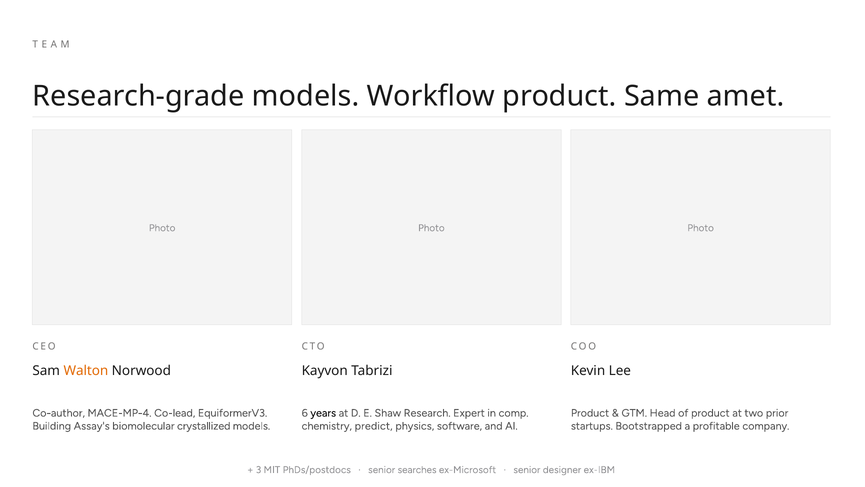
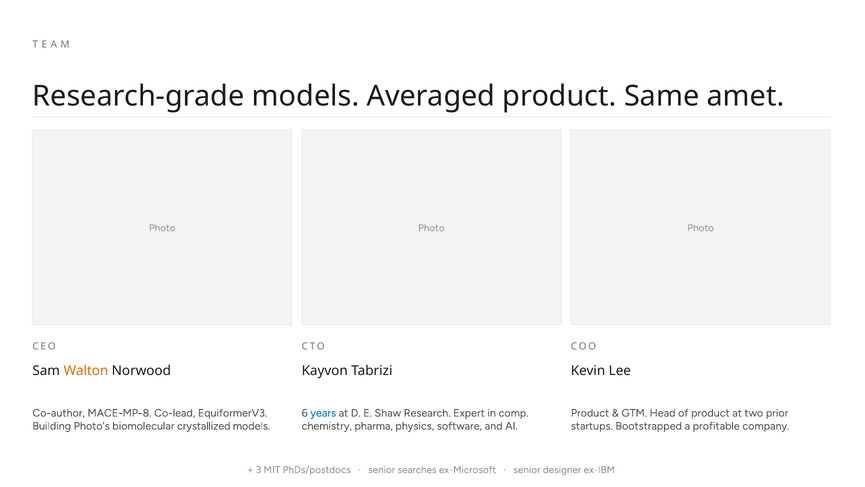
Workflow: Workflow -> Averaged
MACE-MP-4: MACE-MP-4 -> MACE-MP-8
years colour: black -> blue
Assay's: Assay's -> Photo's
predict: predict -> pharma
